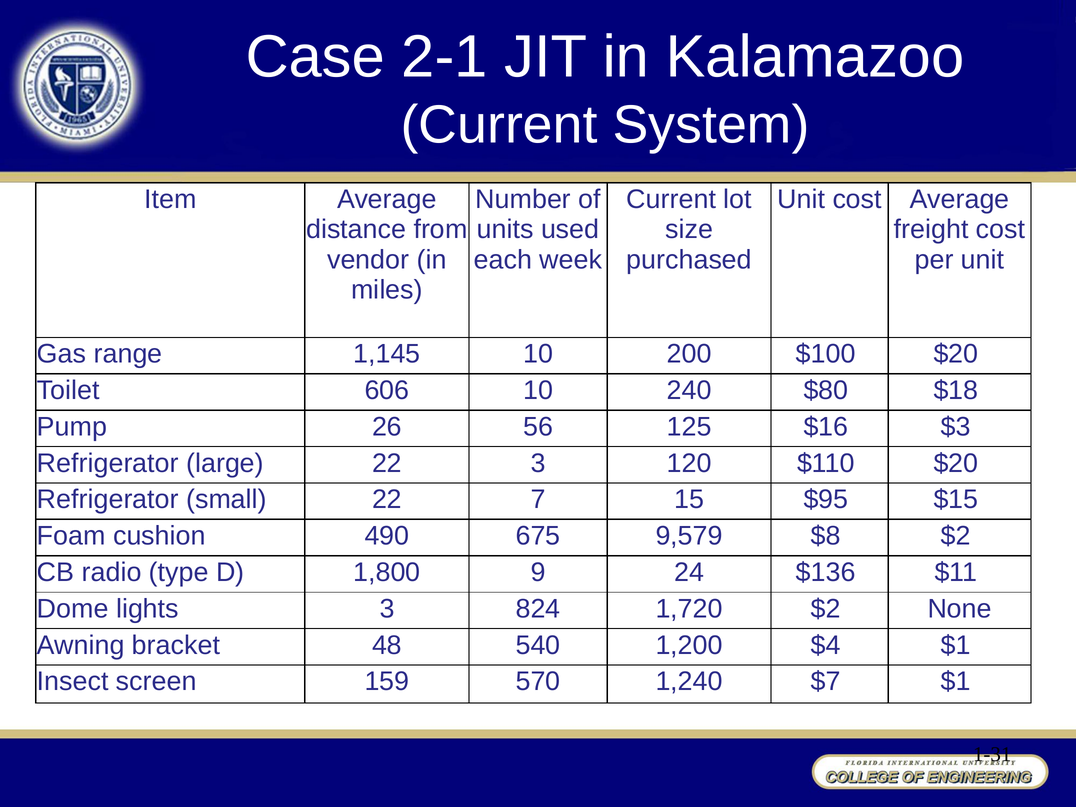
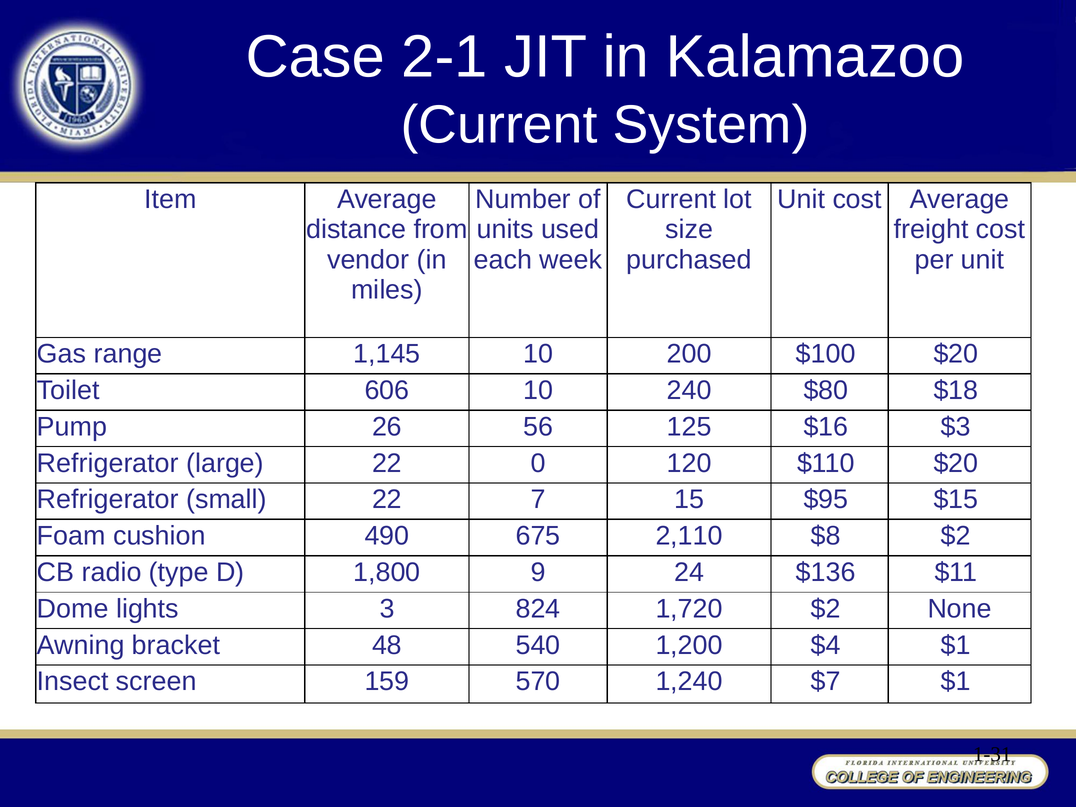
22 3: 3 -> 0
9,579: 9,579 -> 2,110
